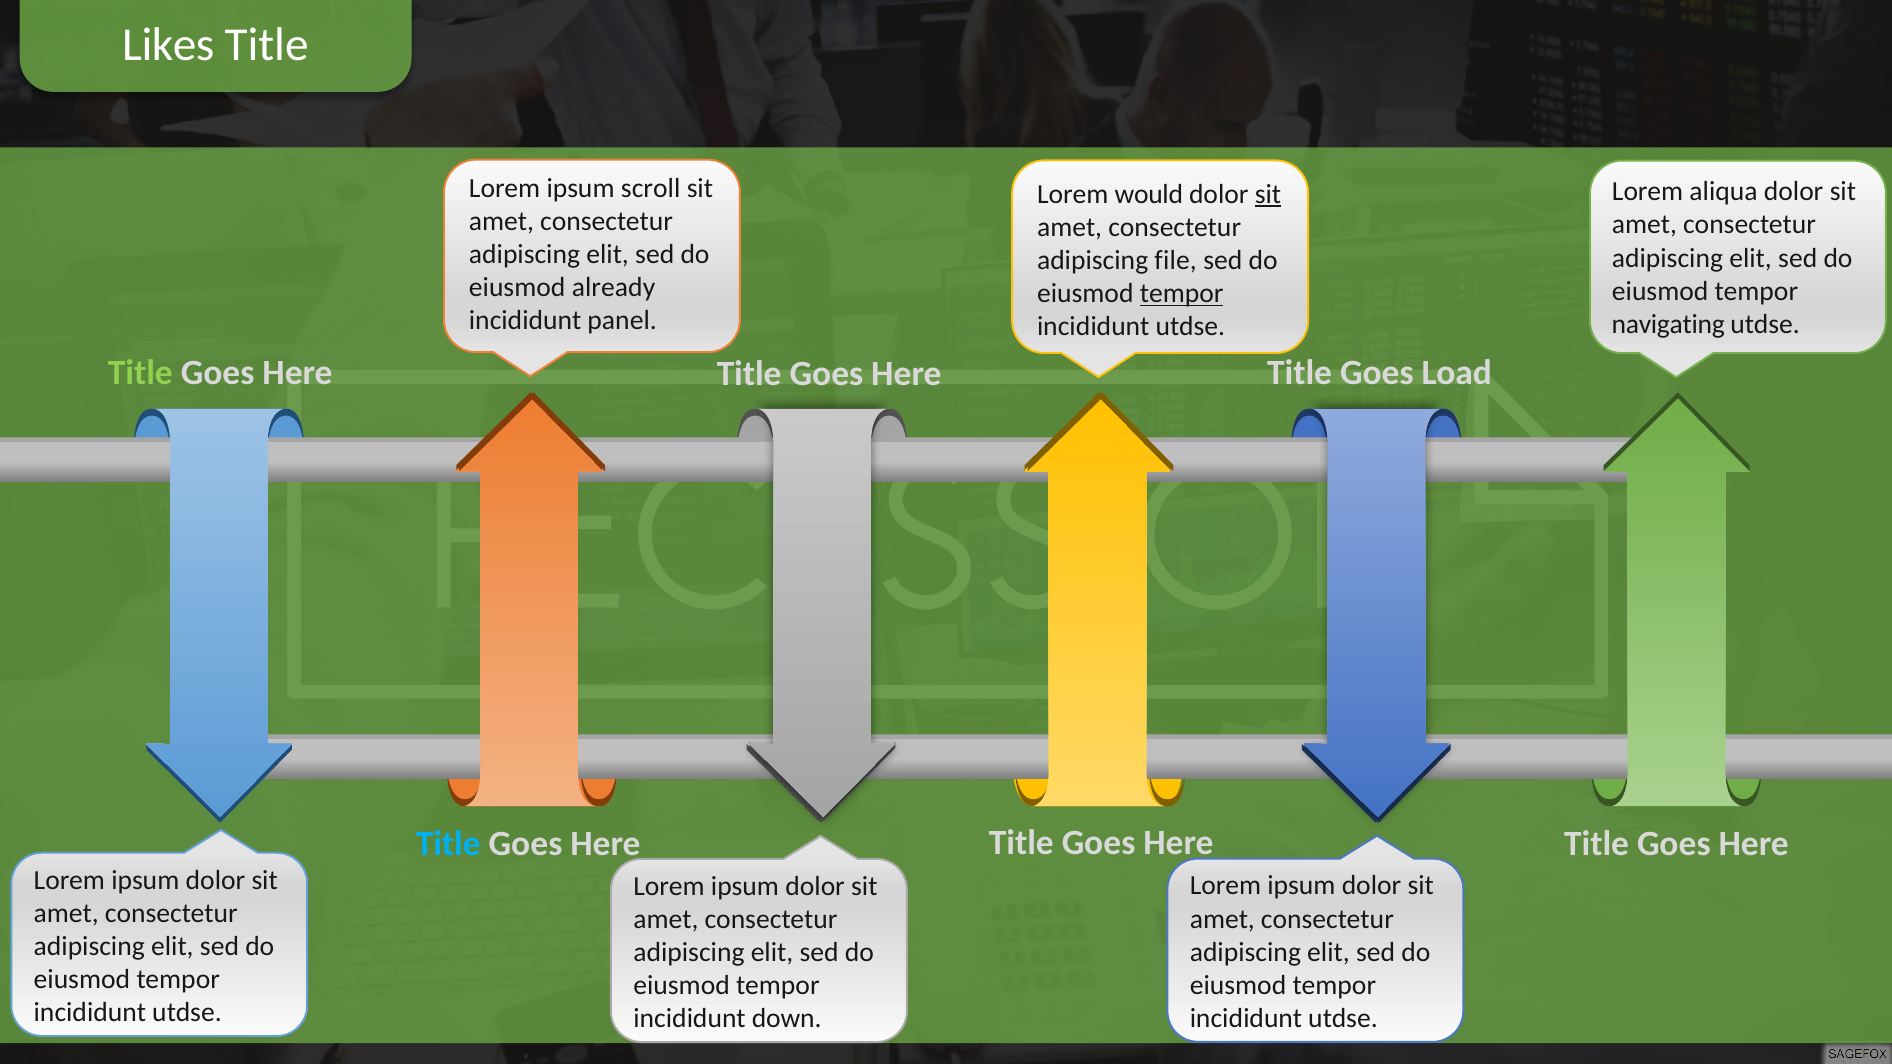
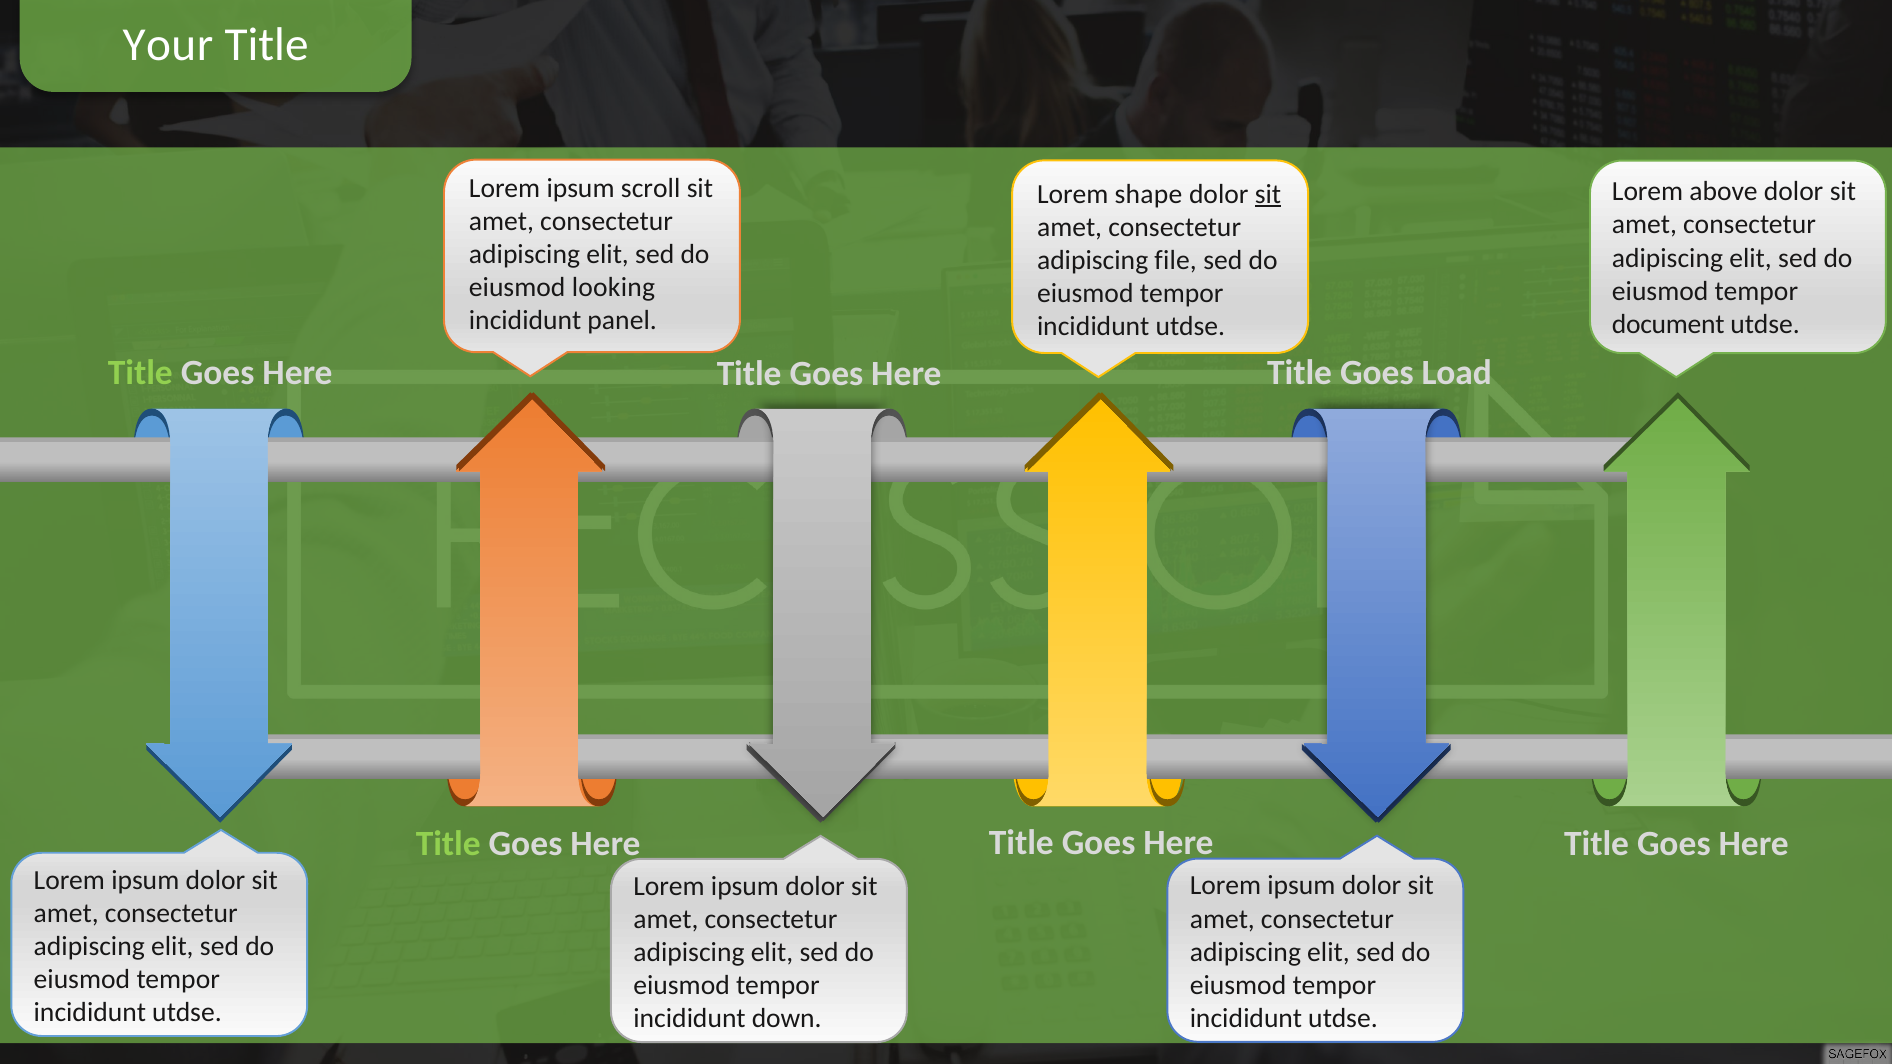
Likes: Likes -> Your
aliqua: aliqua -> above
would: would -> shape
already: already -> looking
tempor at (1182, 294) underline: present -> none
navigating: navigating -> document
Title at (448, 844) colour: light blue -> light green
